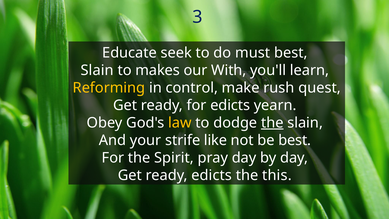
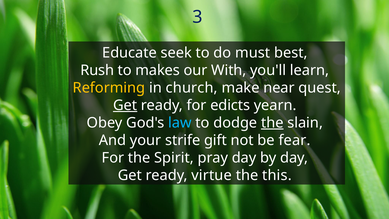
Slain at (97, 70): Slain -> Rush
control: control -> church
rush: rush -> near
Get at (125, 105) underline: none -> present
law colour: yellow -> light blue
like: like -> gift
be best: best -> fear
ready edicts: edicts -> virtue
